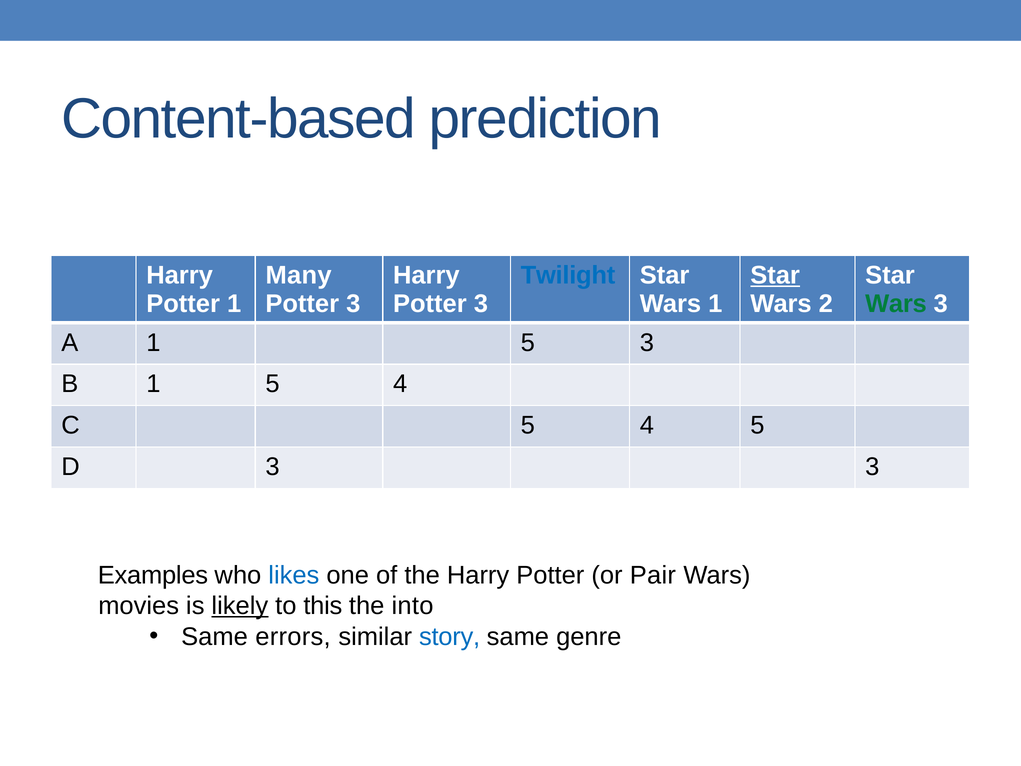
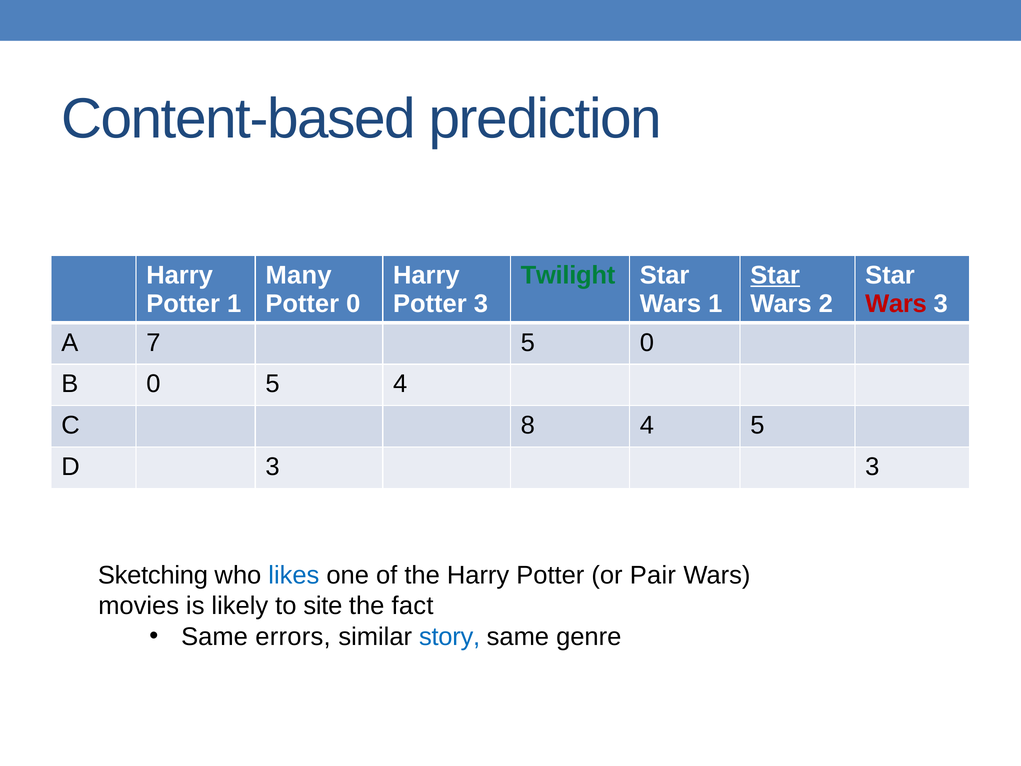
Twilight colour: blue -> green
3 at (353, 304): 3 -> 0
Wars at (896, 304) colour: green -> red
A 1: 1 -> 7
5 3: 3 -> 0
B 1: 1 -> 0
C 5: 5 -> 8
Examples: Examples -> Sketching
likely underline: present -> none
this: this -> site
into: into -> fact
